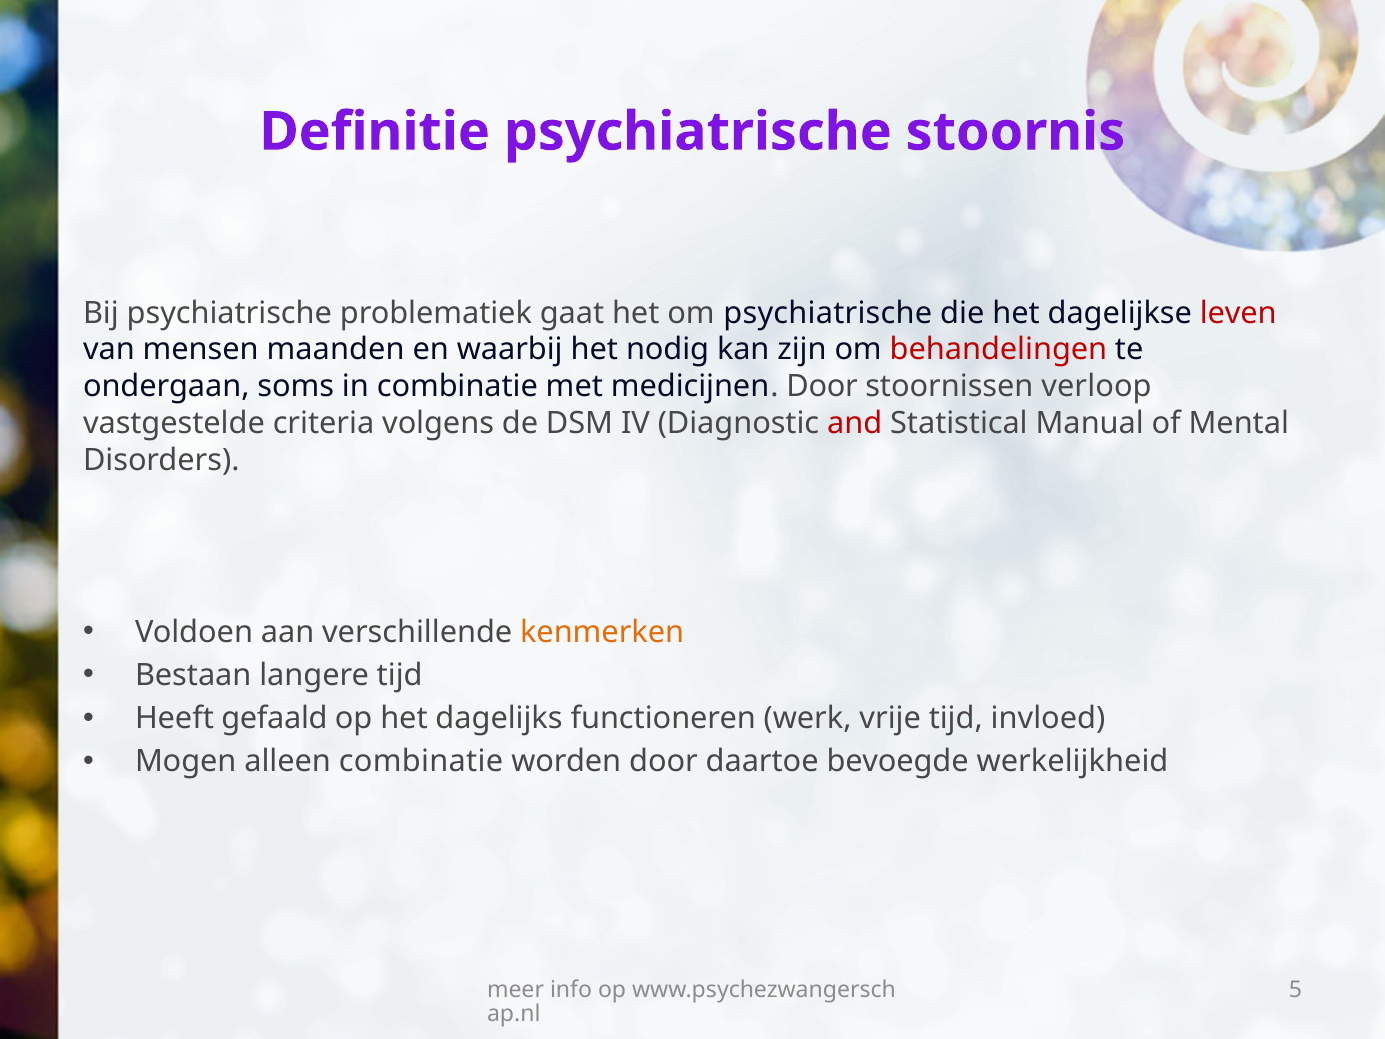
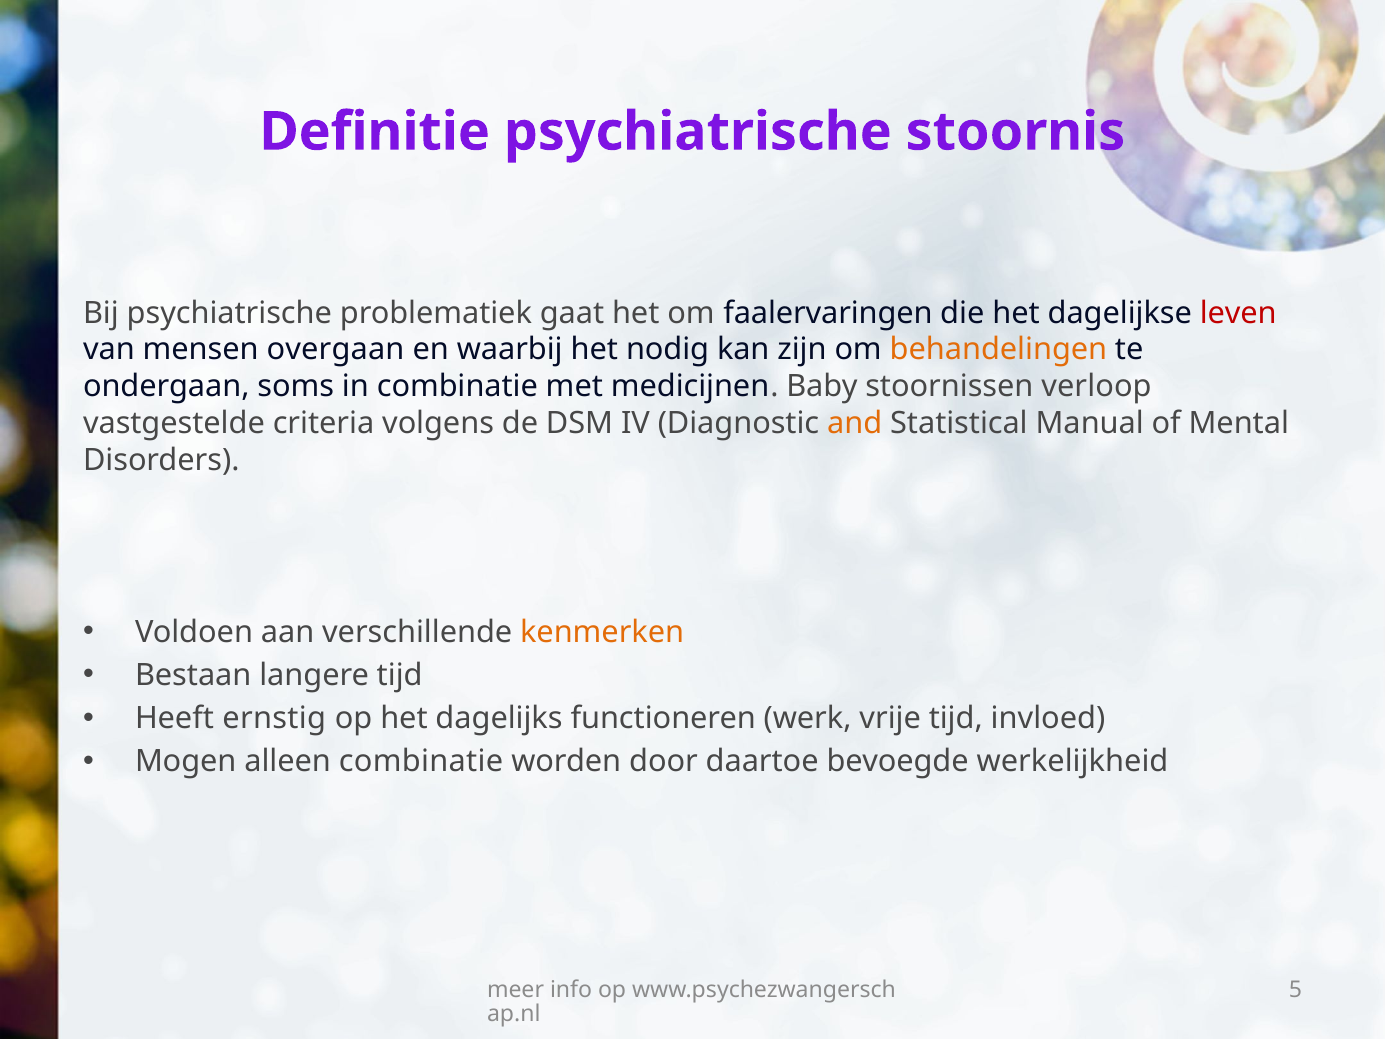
om psychiatrische: psychiatrische -> faalervaringen
maanden: maanden -> overgaan
behandelingen colour: red -> orange
medicijnen Door: Door -> Baby
and colour: red -> orange
gefaald: gefaald -> ernstig
